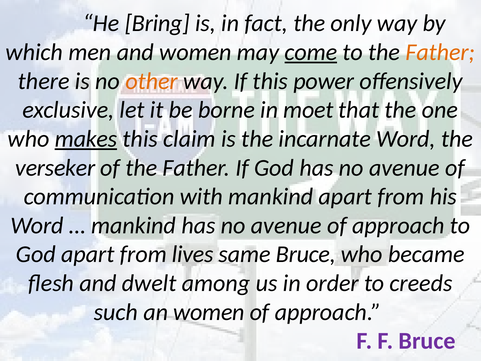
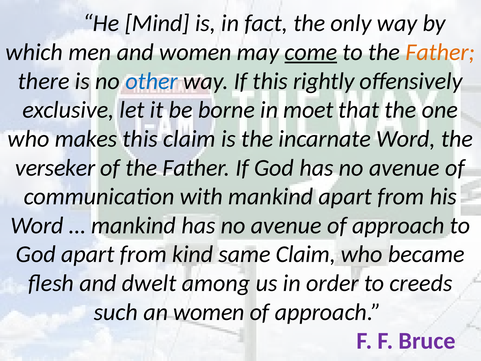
Bring: Bring -> Mind
other colour: orange -> blue
power: power -> rightly
makes underline: present -> none
lives: lives -> kind
same Bruce: Bruce -> Claim
